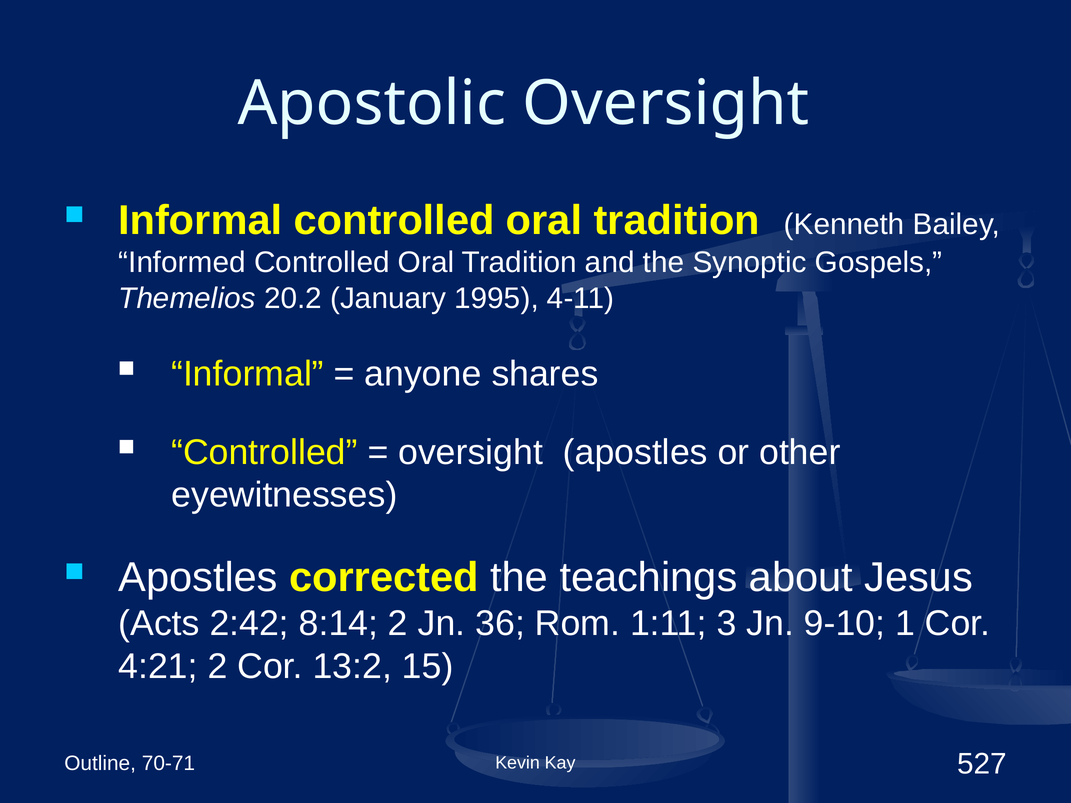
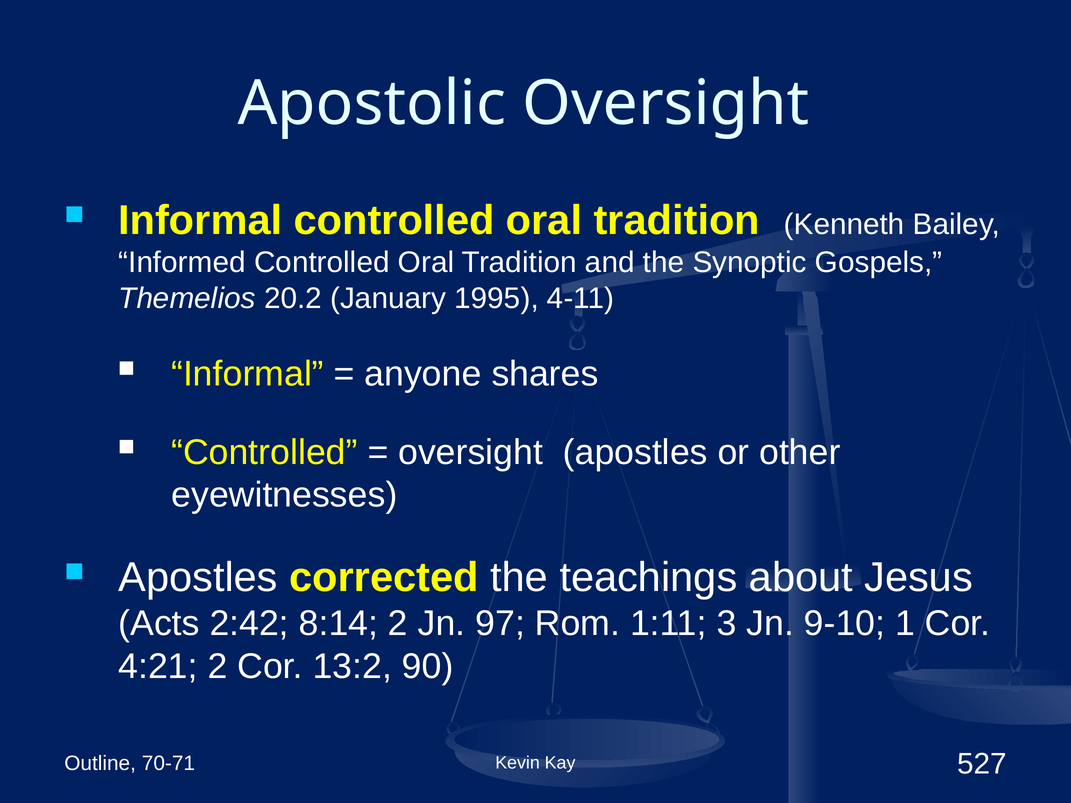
36: 36 -> 97
15: 15 -> 90
